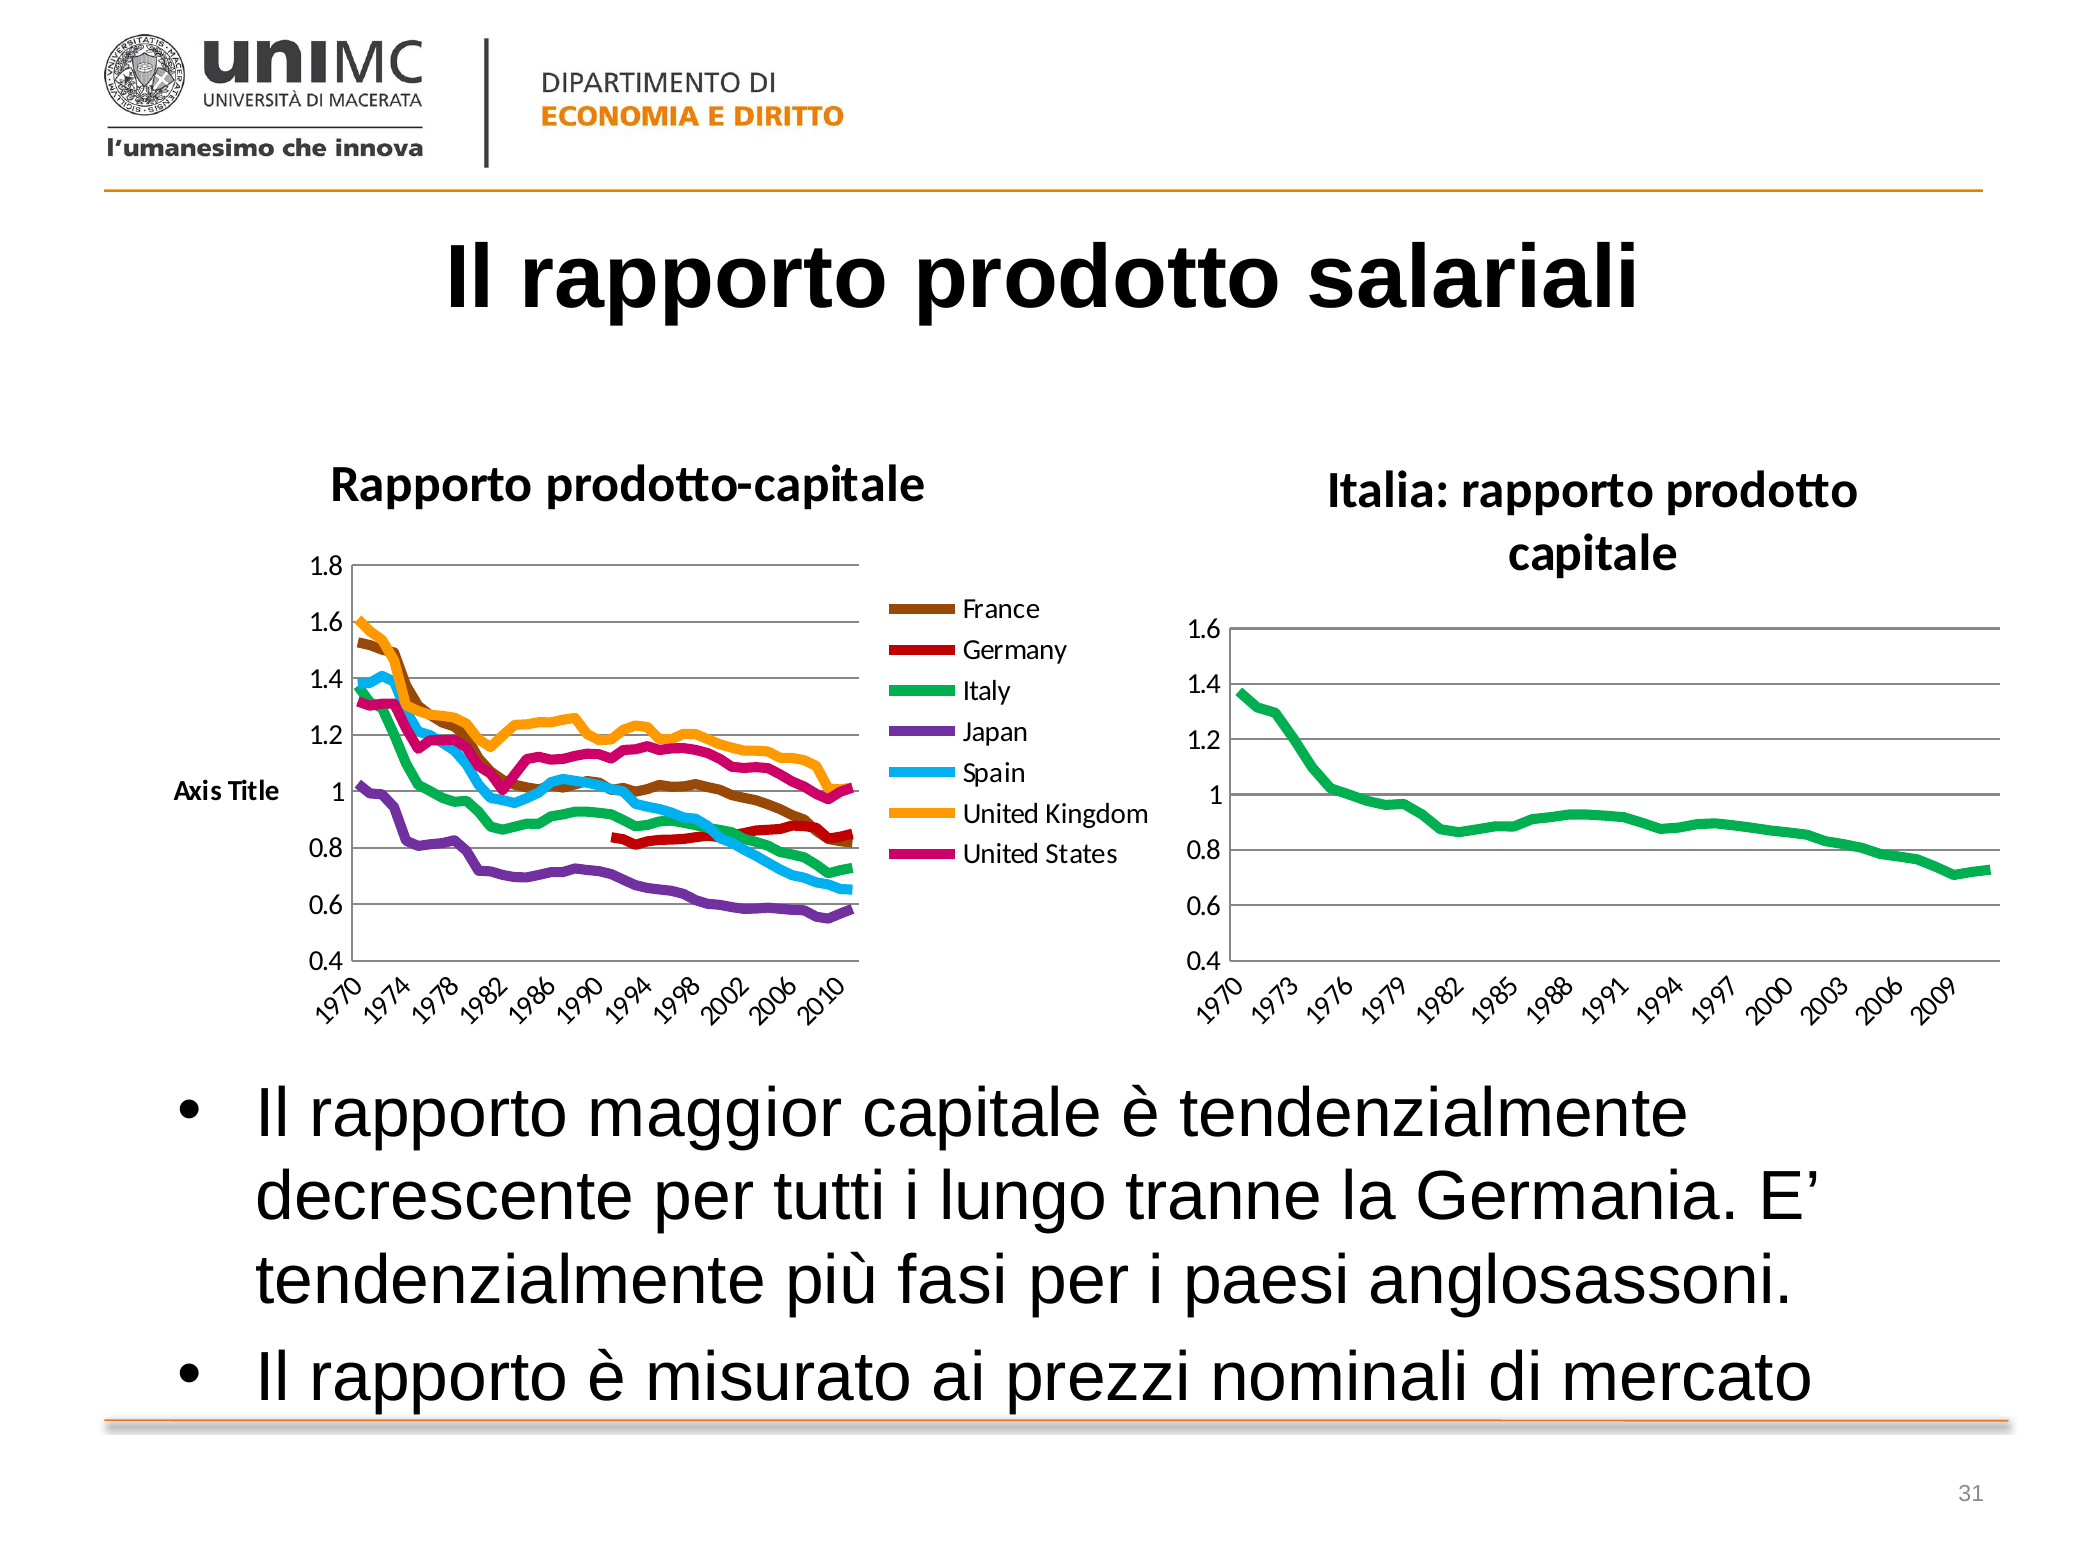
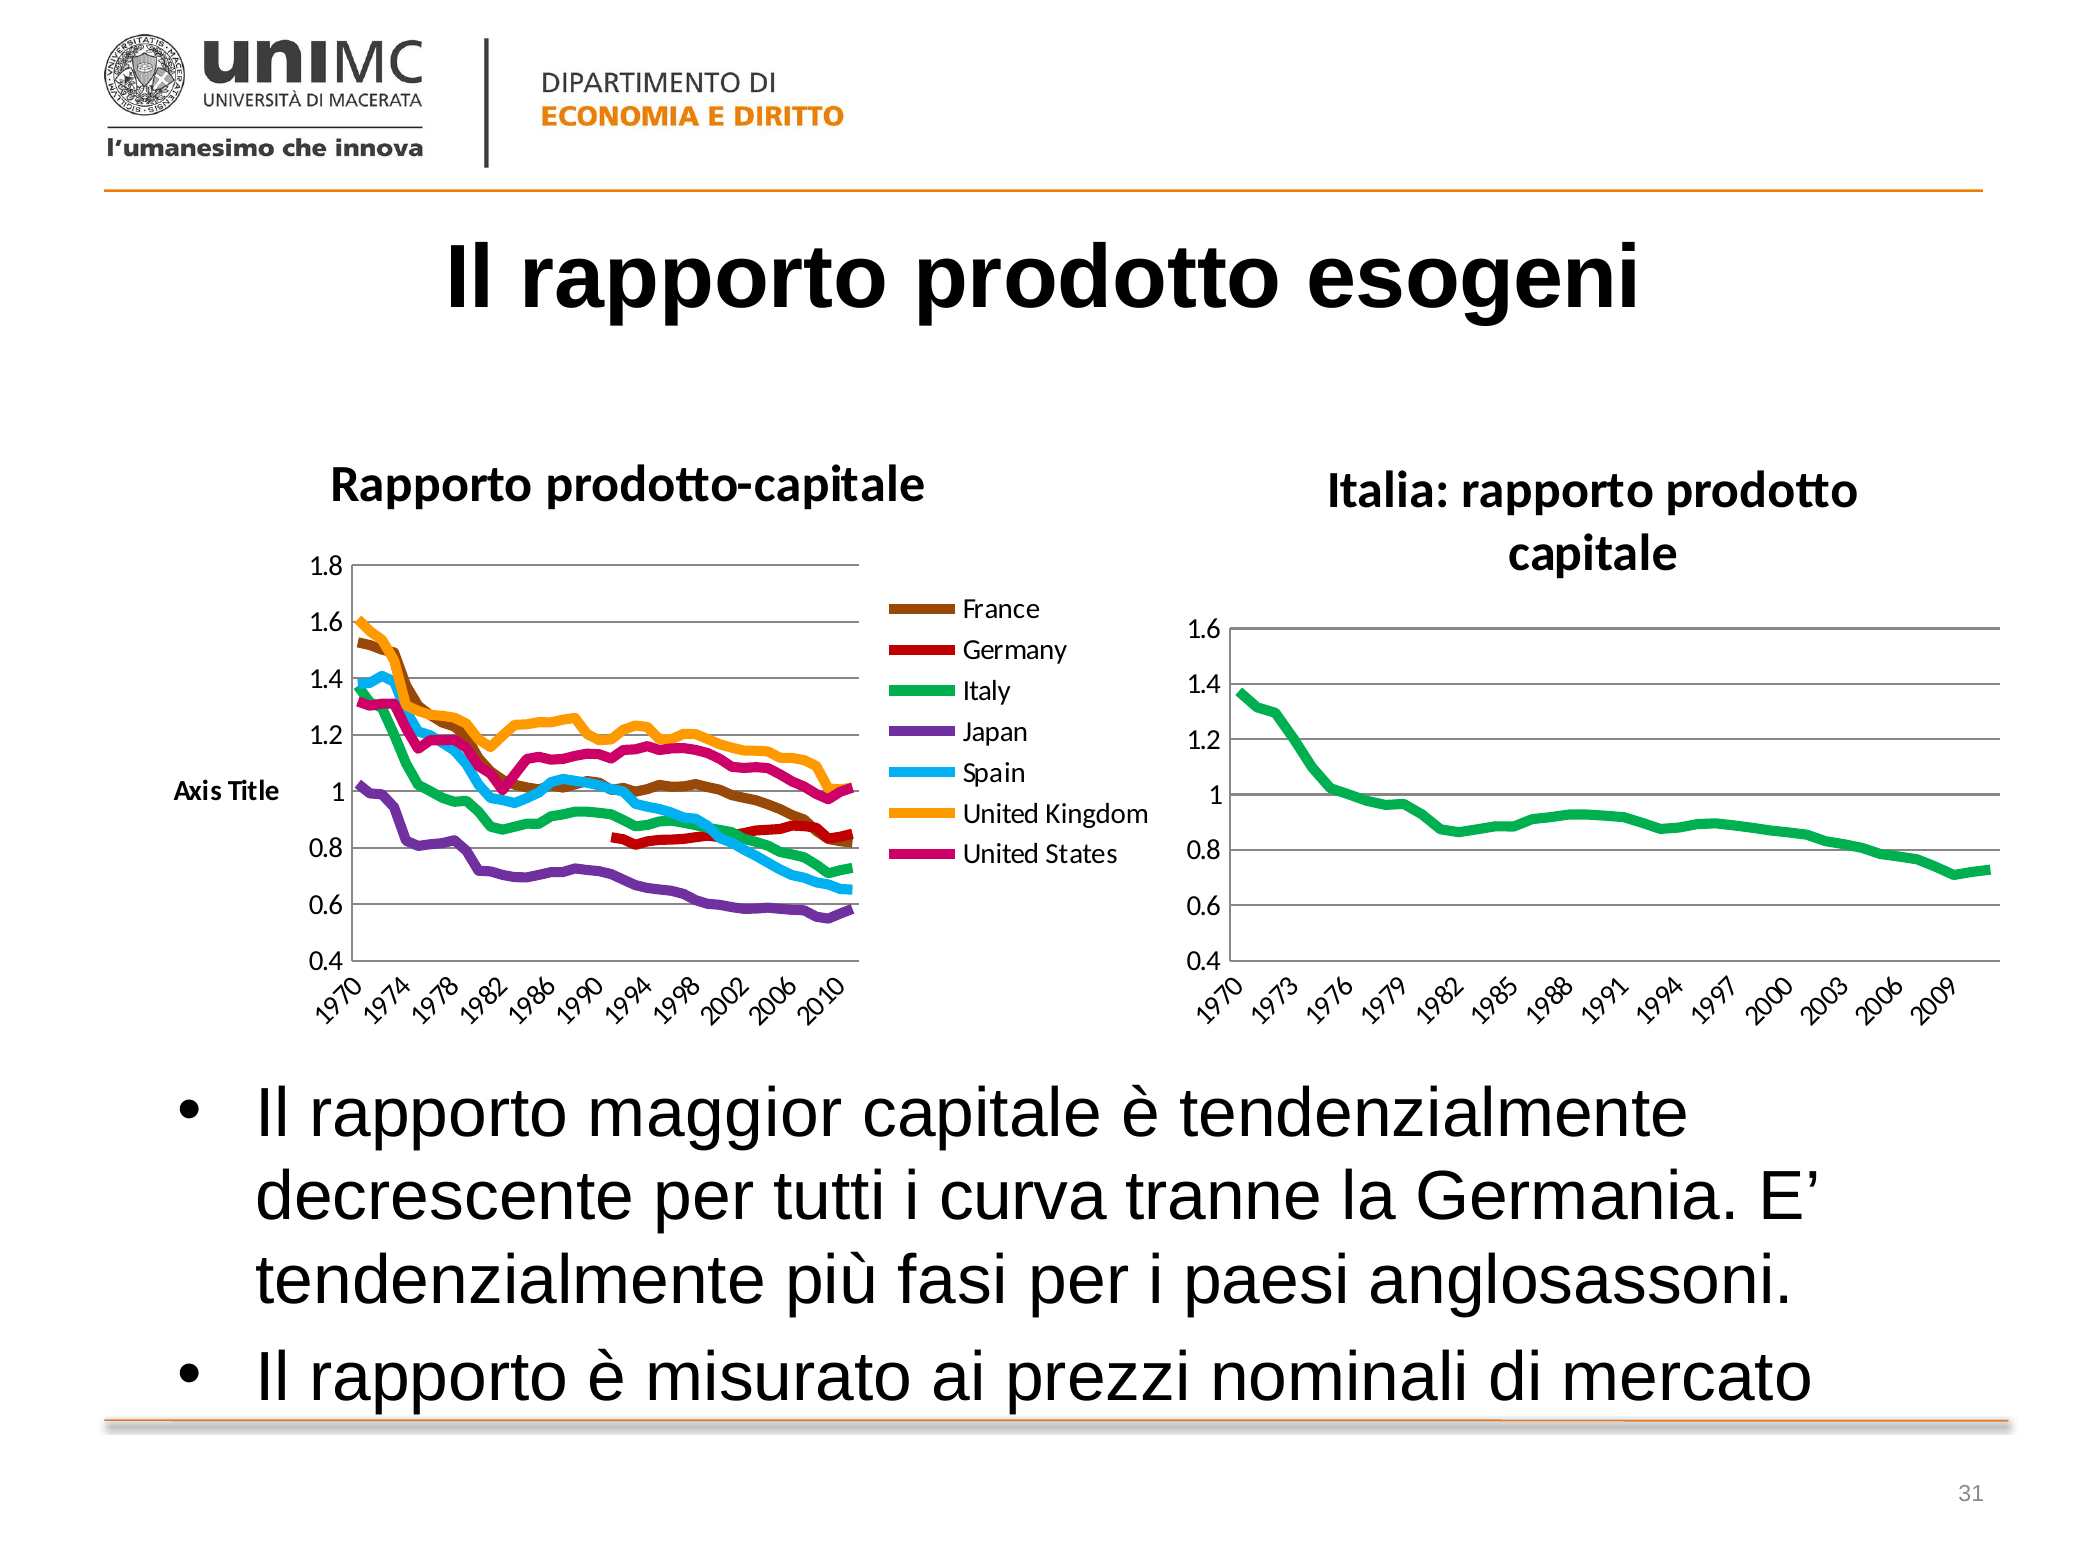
salariali: salariali -> esogeni
lungo: lungo -> curva
